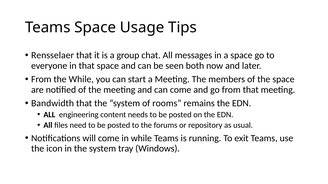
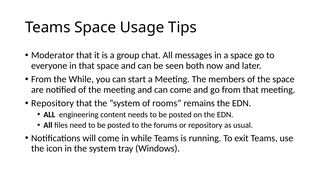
Rensselaer: Rensselaer -> Moderator
Bandwidth at (53, 104): Bandwidth -> Repository
